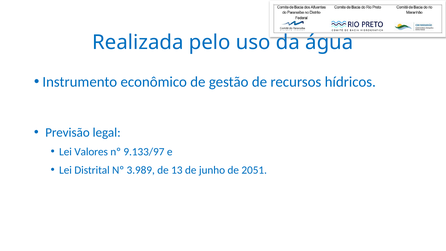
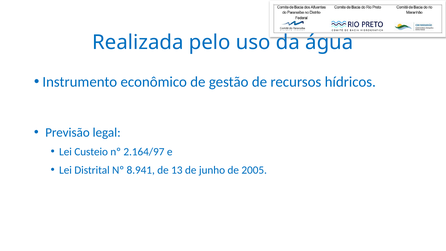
Valores: Valores -> Custeio
9.133/97: 9.133/97 -> 2.164/97
3.989: 3.989 -> 8.941
2051: 2051 -> 2005
